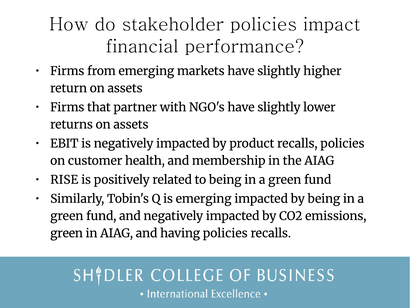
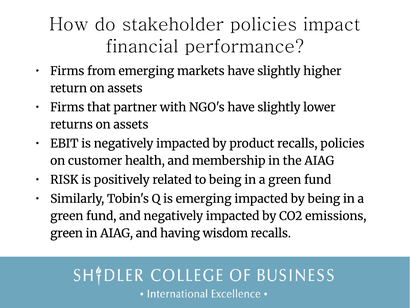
RISE: RISE -> RISK
having policies: policies -> wisdom
